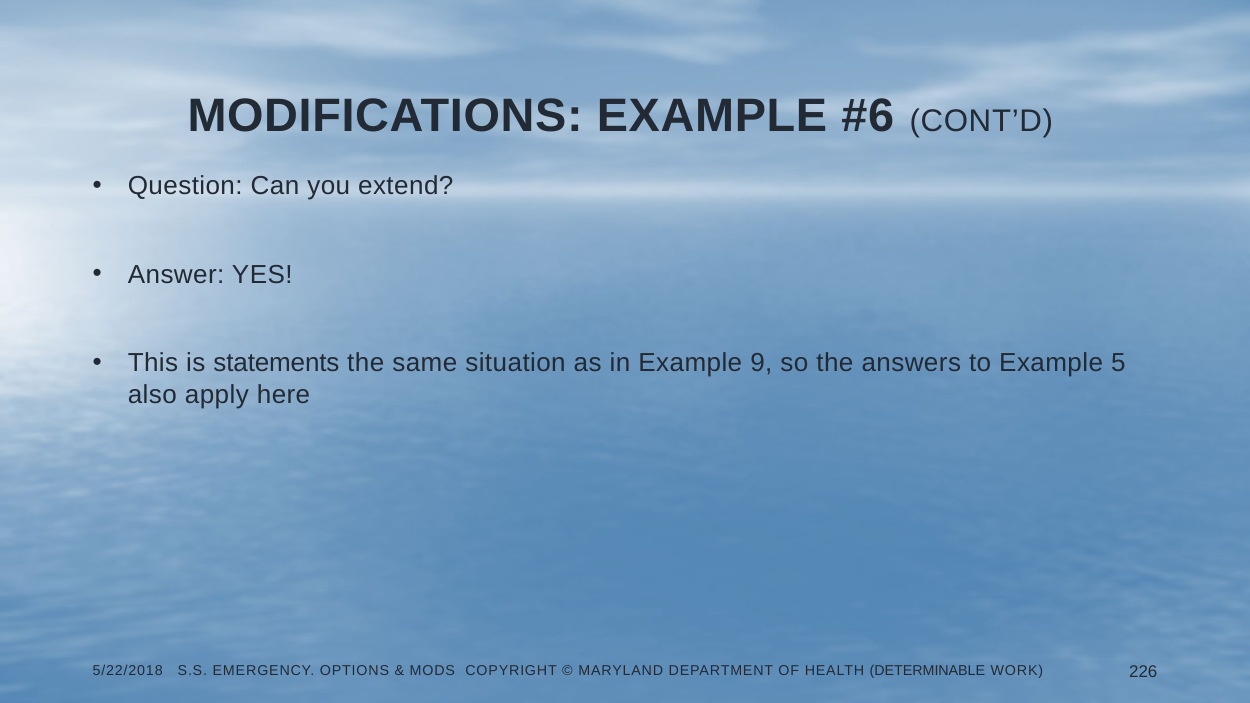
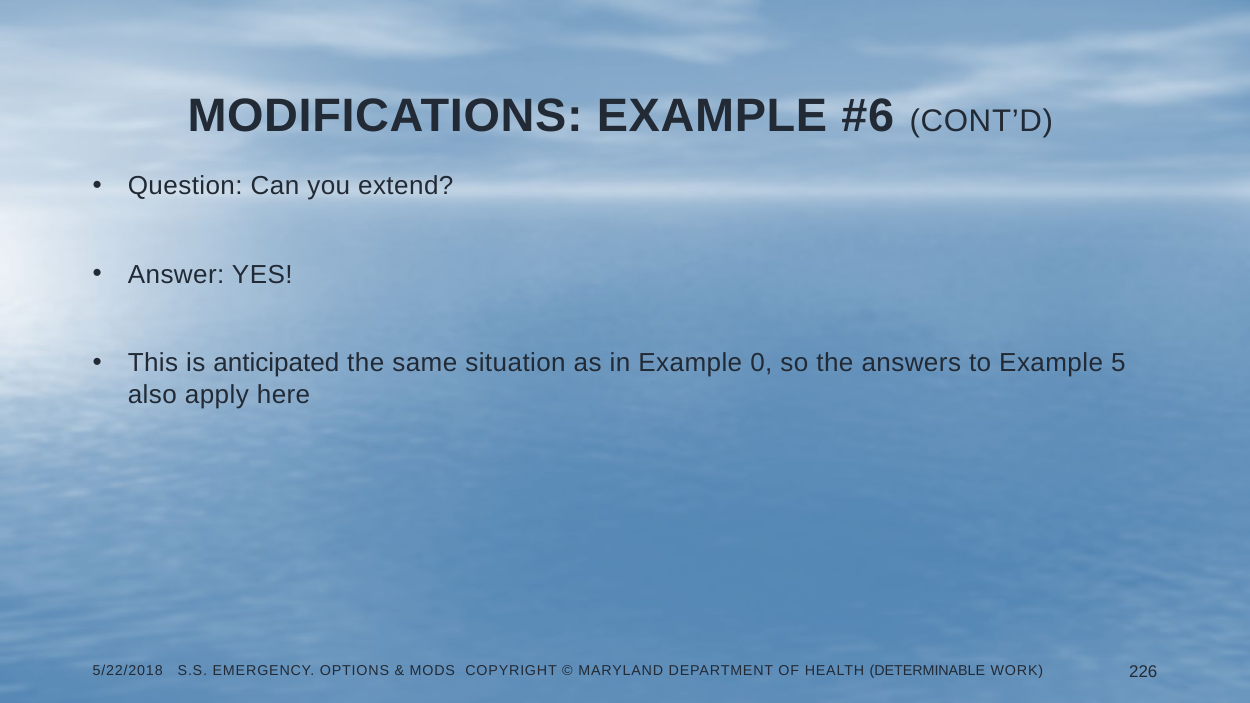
statements: statements -> anticipated
9: 9 -> 0
